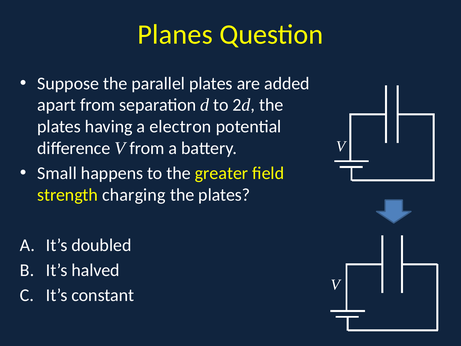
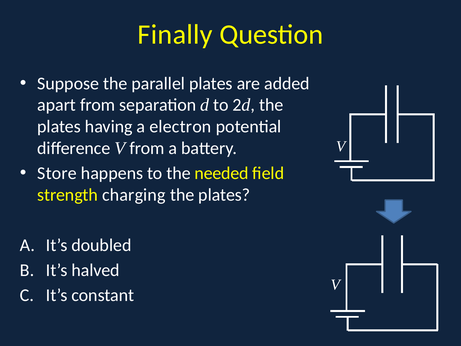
Planes: Planes -> Finally
Small: Small -> Store
greater: greater -> needed
